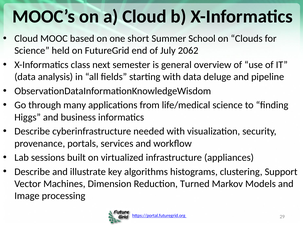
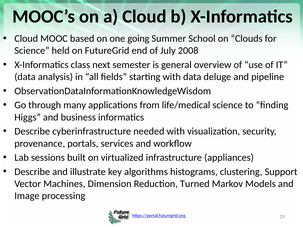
short: short -> going
2062: 2062 -> 2008
